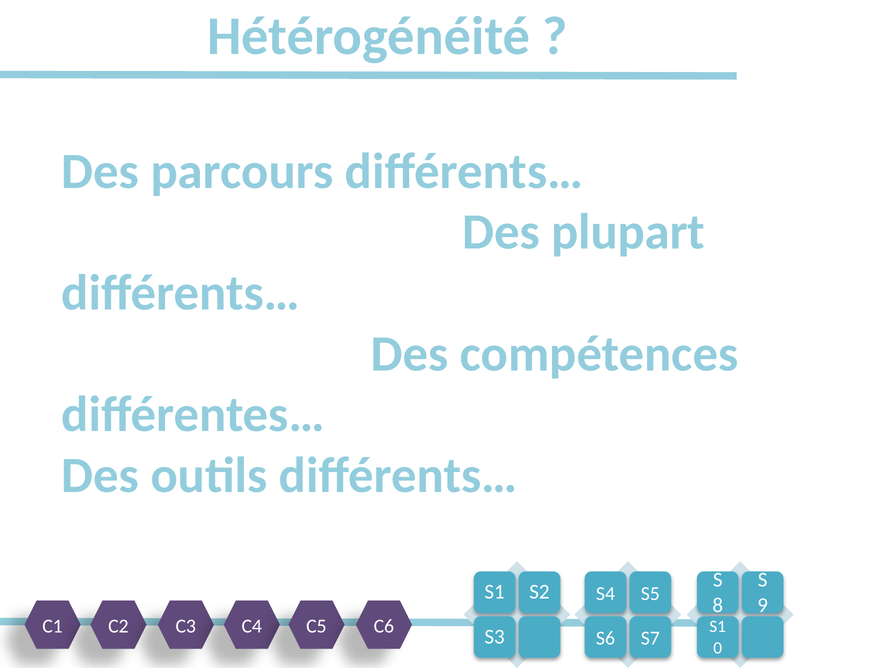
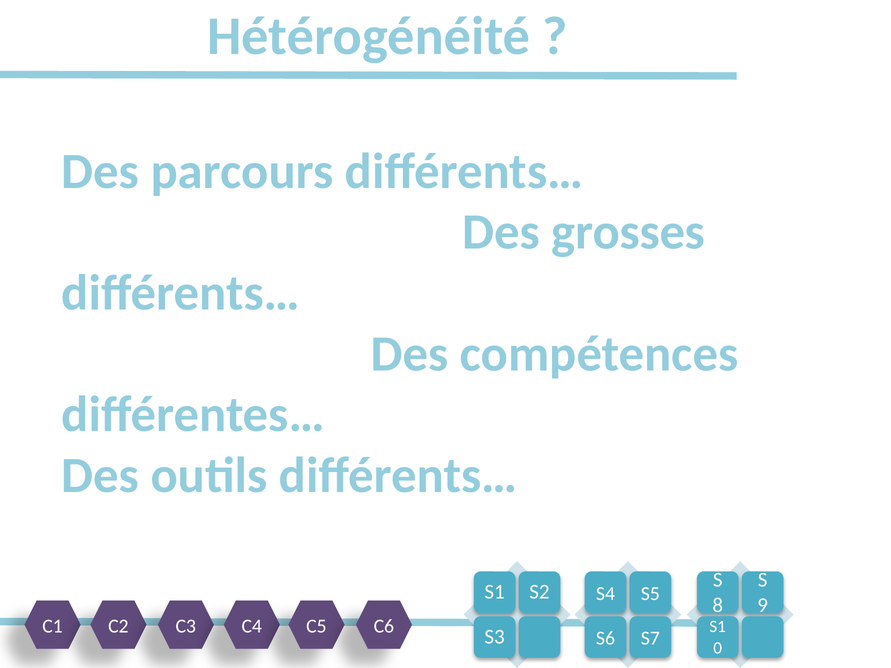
plupart: plupart -> grosses
